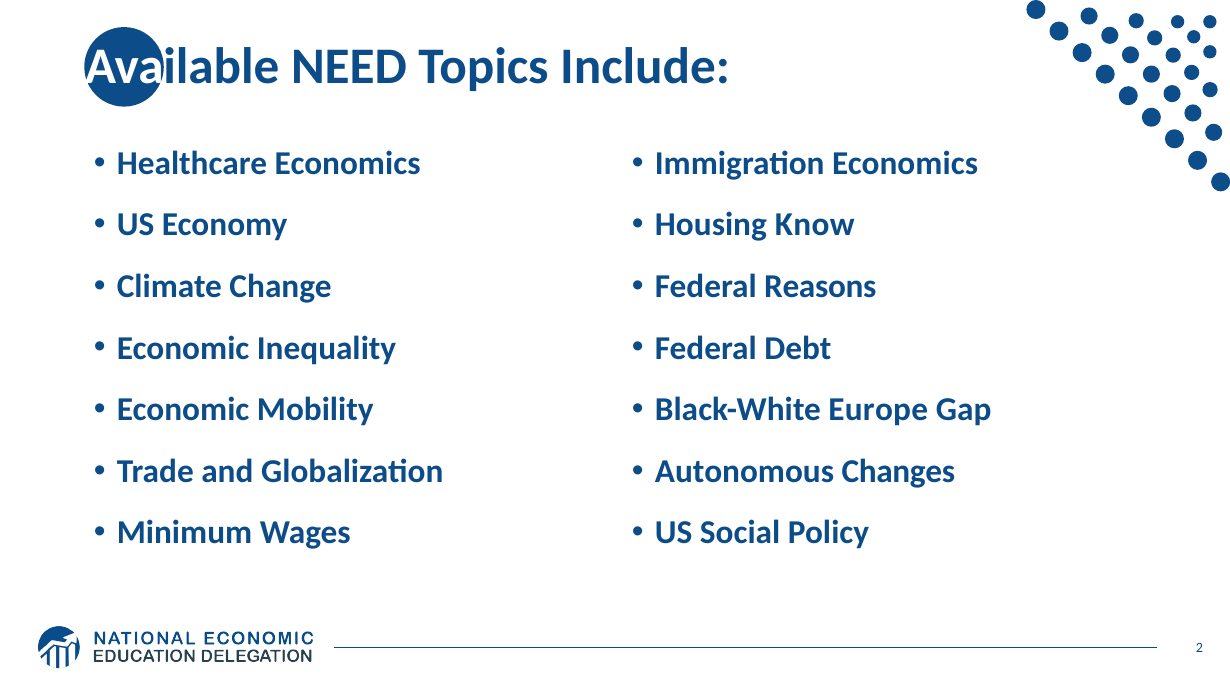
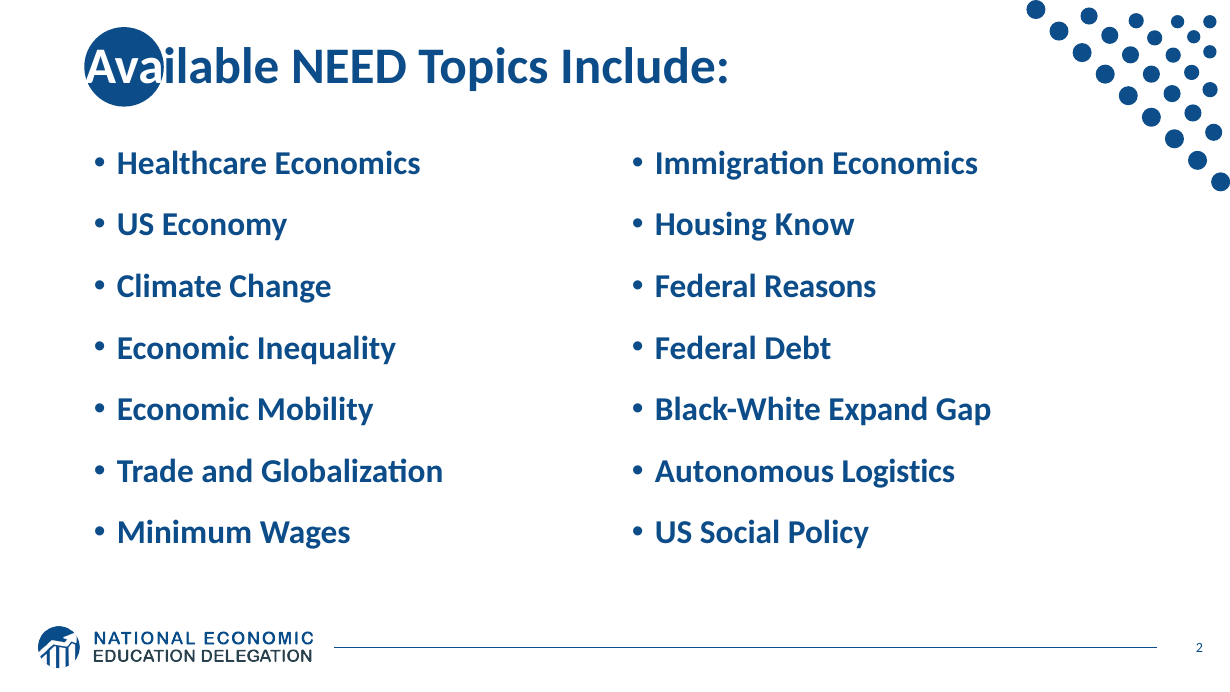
Europe: Europe -> Expand
Changes: Changes -> Logistics
